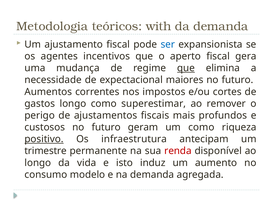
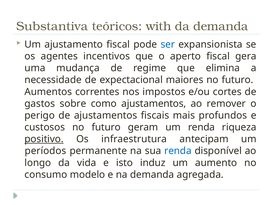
Metodologia: Metodologia -> Substantiva
que at (186, 68) underline: present -> none
gastos longo: longo -> sobre
como superestimar: superestimar -> ajustamentos
um como: como -> renda
trimestre: trimestre -> períodos
renda at (178, 151) colour: red -> blue
